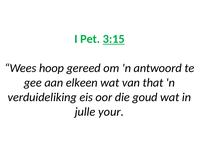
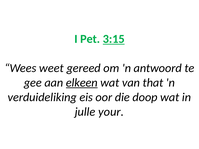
hoop: hoop -> weet
elkeen underline: none -> present
goud: goud -> doop
